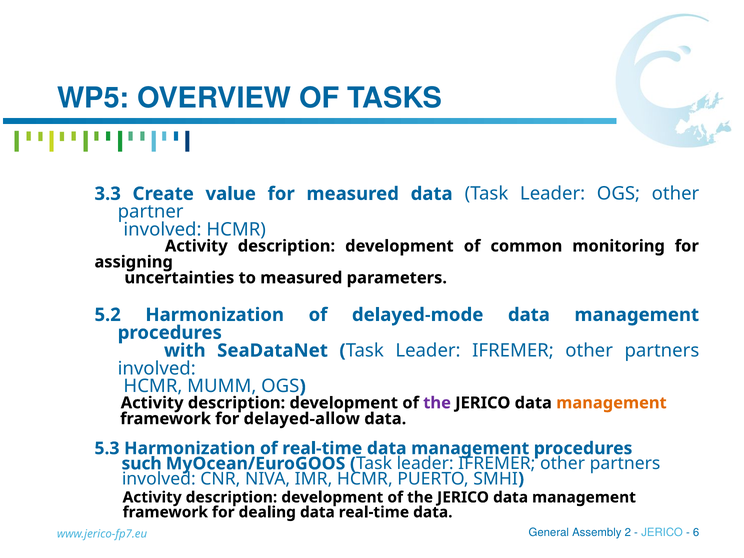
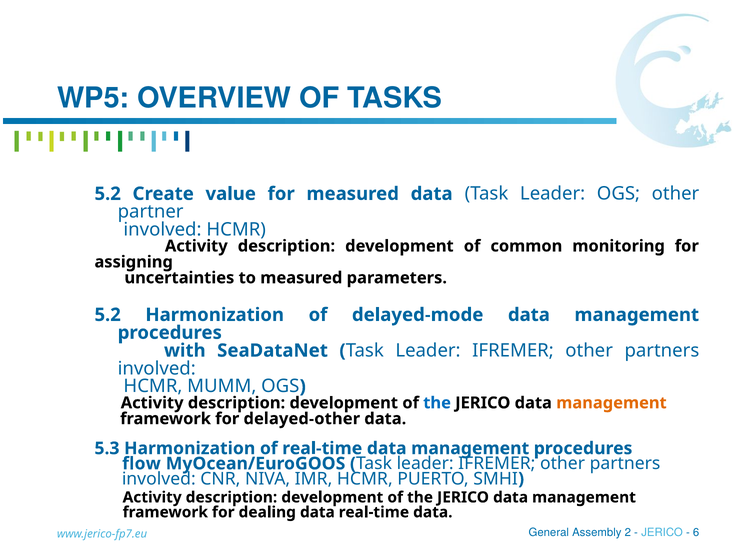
3.3 at (108, 194): 3.3 -> 5.2
the at (437, 403) colour: purple -> blue
delayed-allow: delayed-allow -> delayed-other
such: such -> flow
